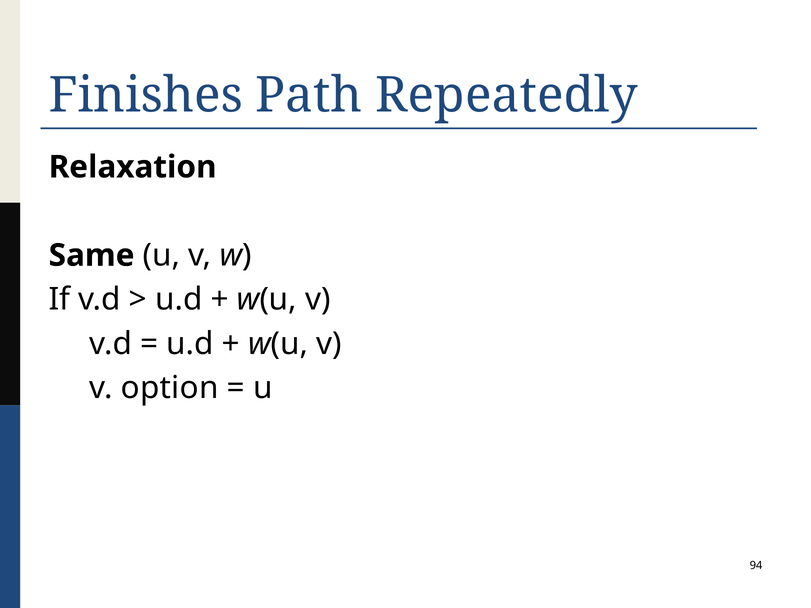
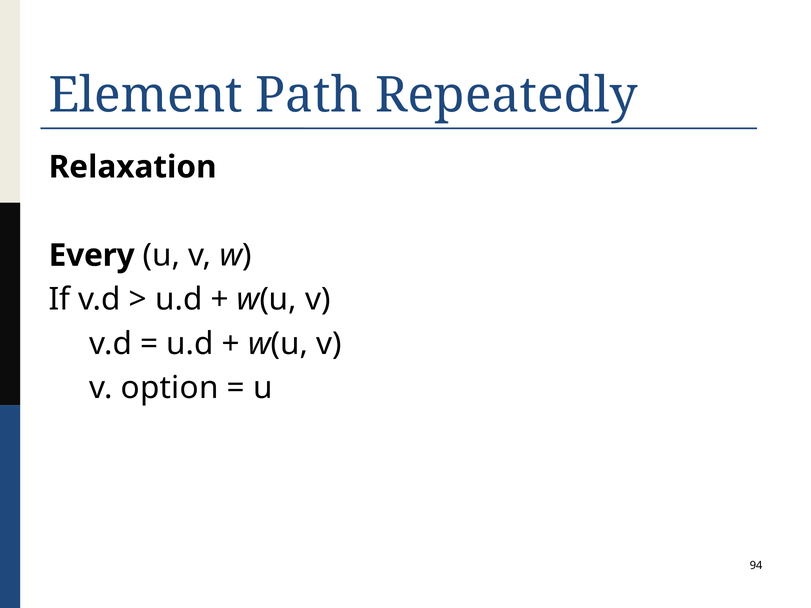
Finishes: Finishes -> Element
Same: Same -> Every
